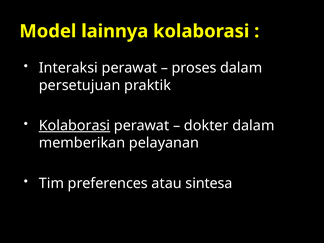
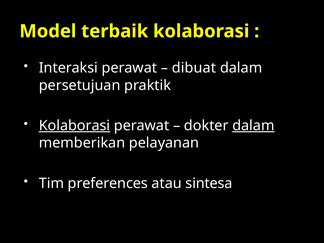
lainnya: lainnya -> terbaik
proses: proses -> dibuat
dalam at (253, 126) underline: none -> present
